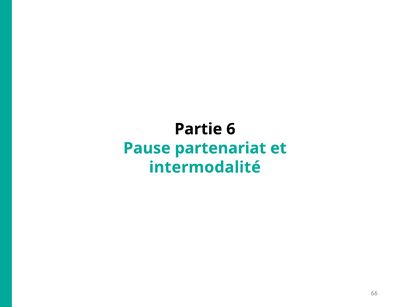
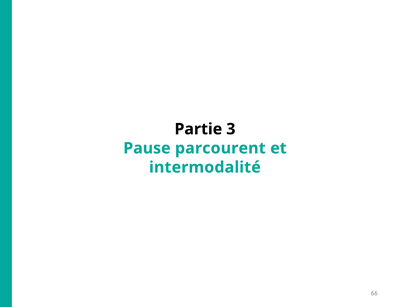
6: 6 -> 3
partenariat: partenariat -> parcourent
